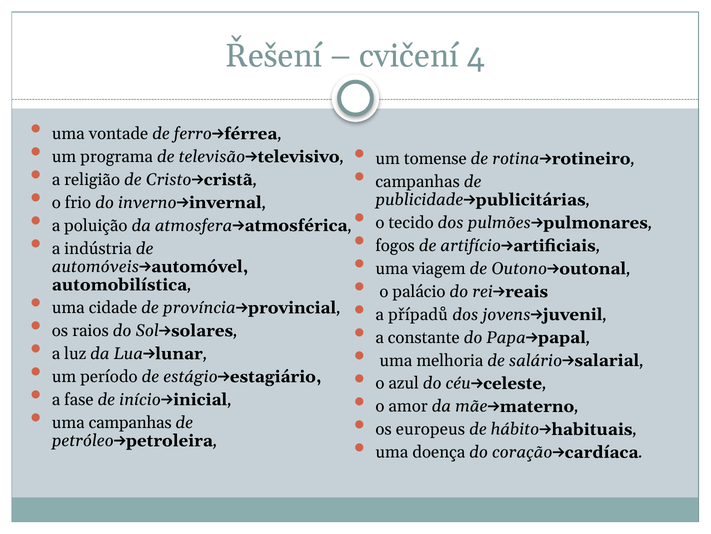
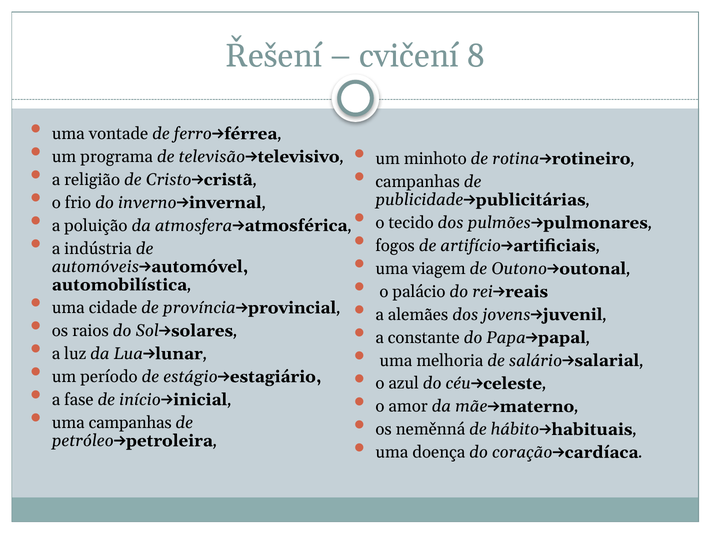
4: 4 -> 8
tomense: tomense -> minhoto
případů: případů -> alemães
europeus: europeus -> neměnná
